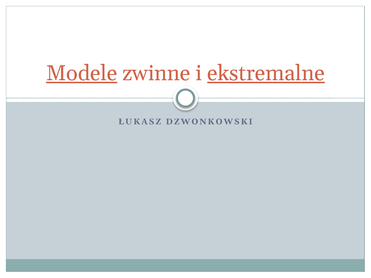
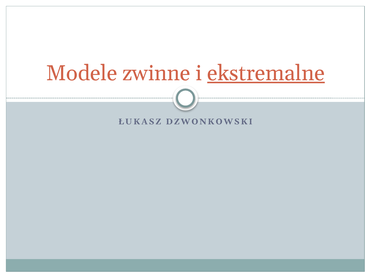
Modele underline: present -> none
